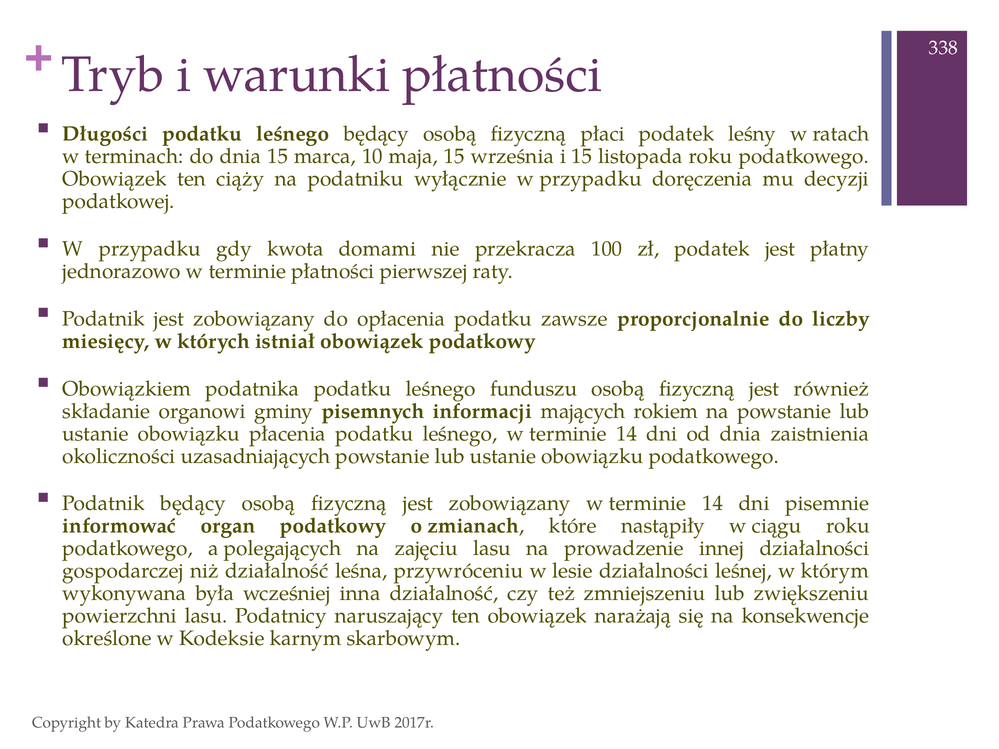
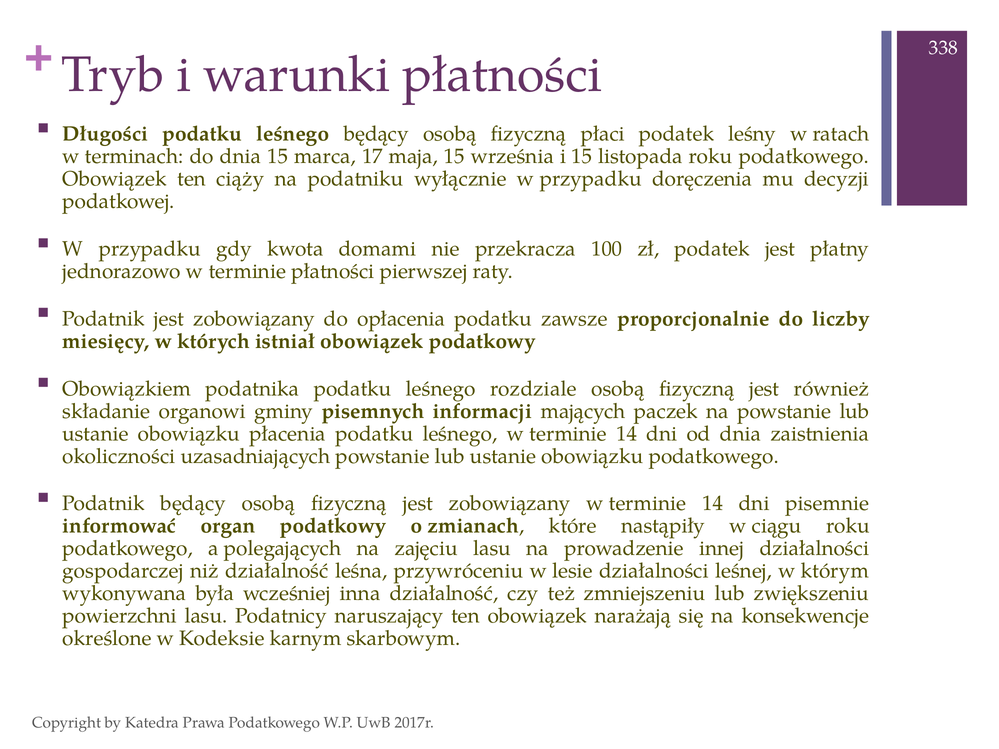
10: 10 -> 17
funduszu: funduszu -> rozdziale
rokiem: rokiem -> paczek
